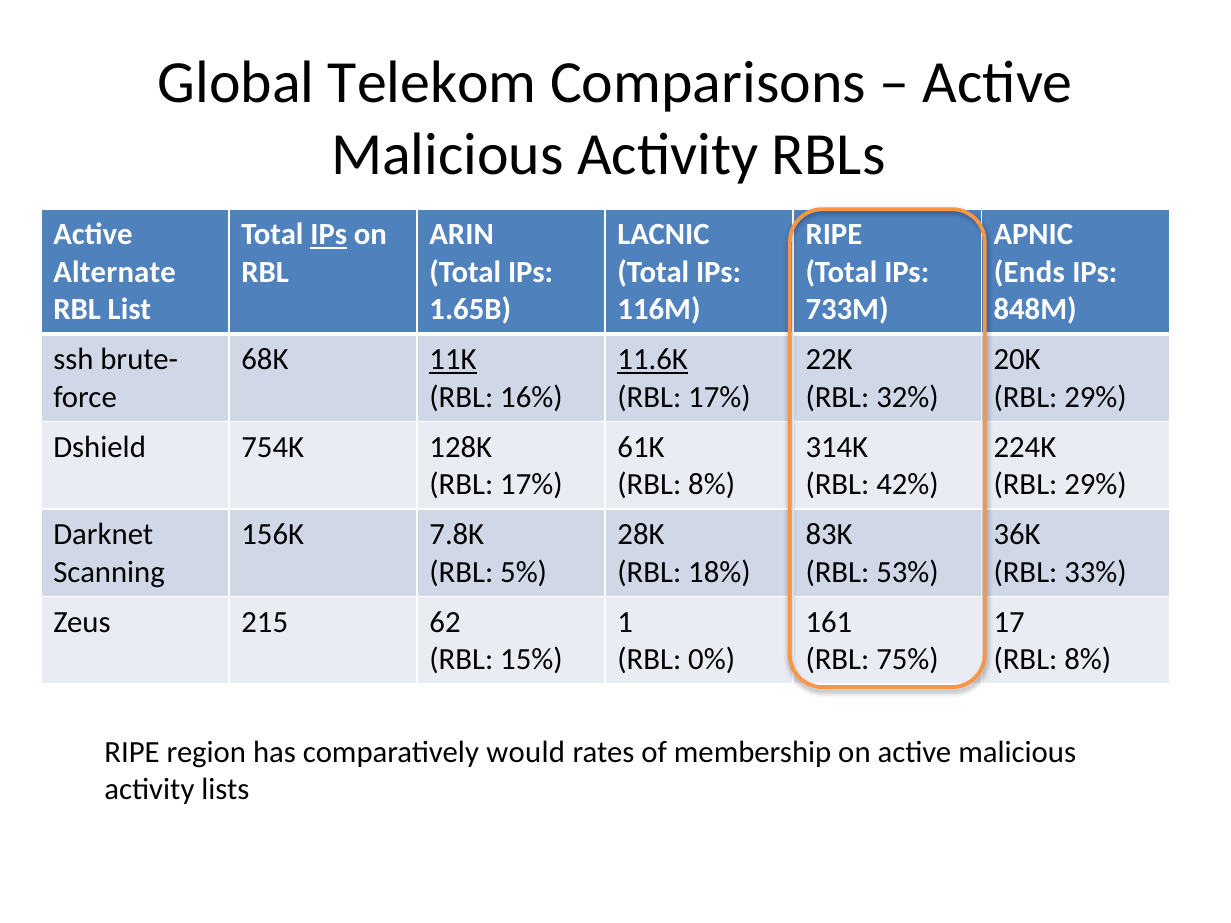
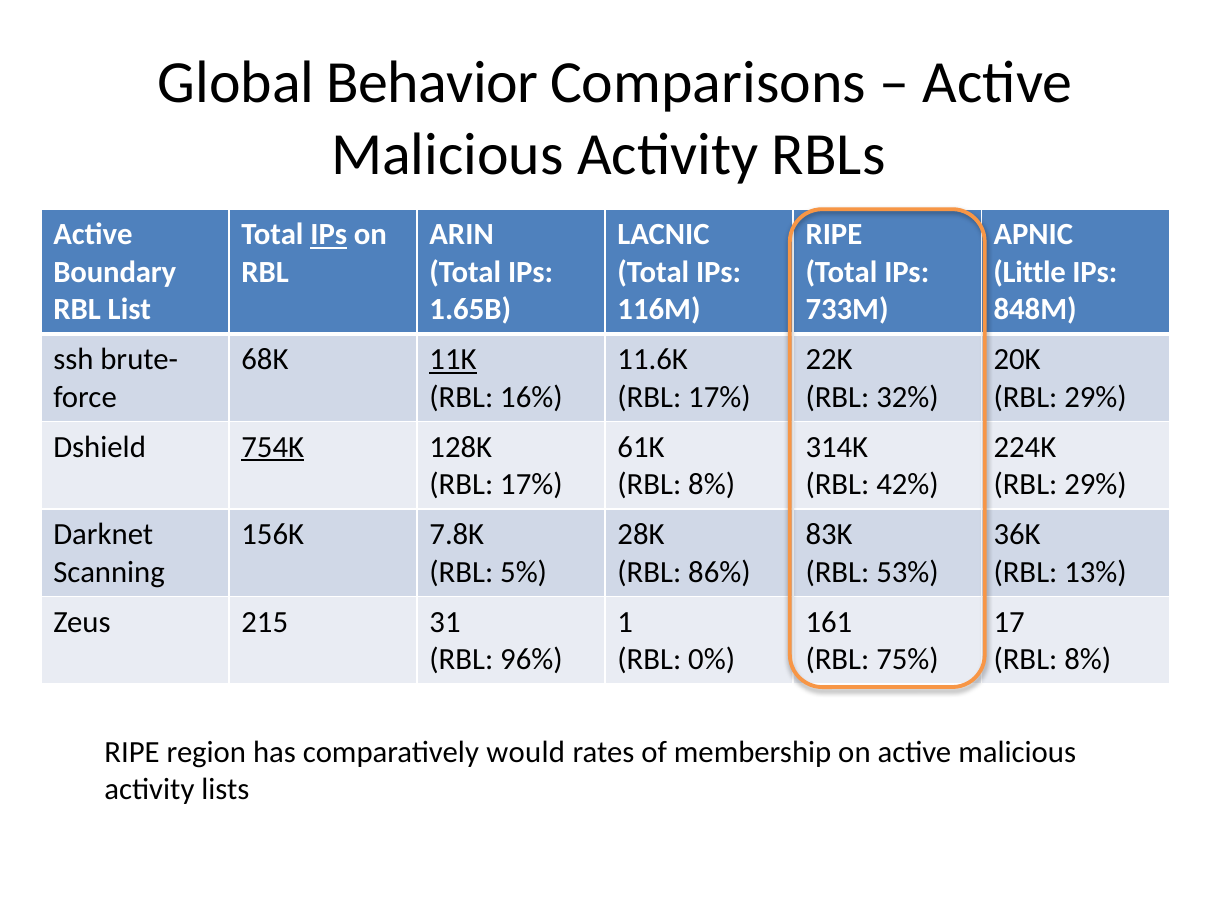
Telekom: Telekom -> Behavior
Alternate: Alternate -> Boundary
Ends: Ends -> Little
11.6K underline: present -> none
754K underline: none -> present
18%: 18% -> 86%
33%: 33% -> 13%
62: 62 -> 31
15%: 15% -> 96%
